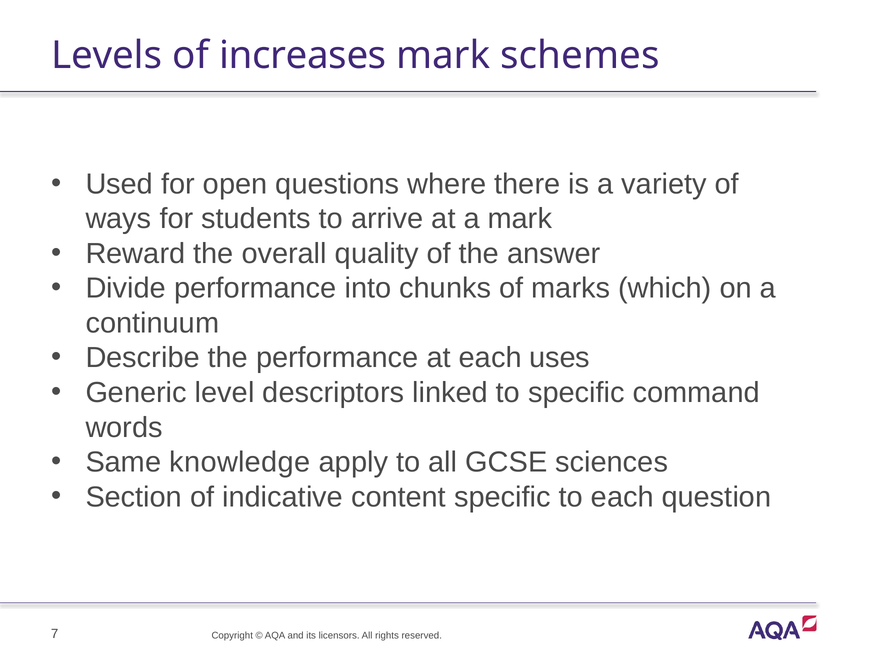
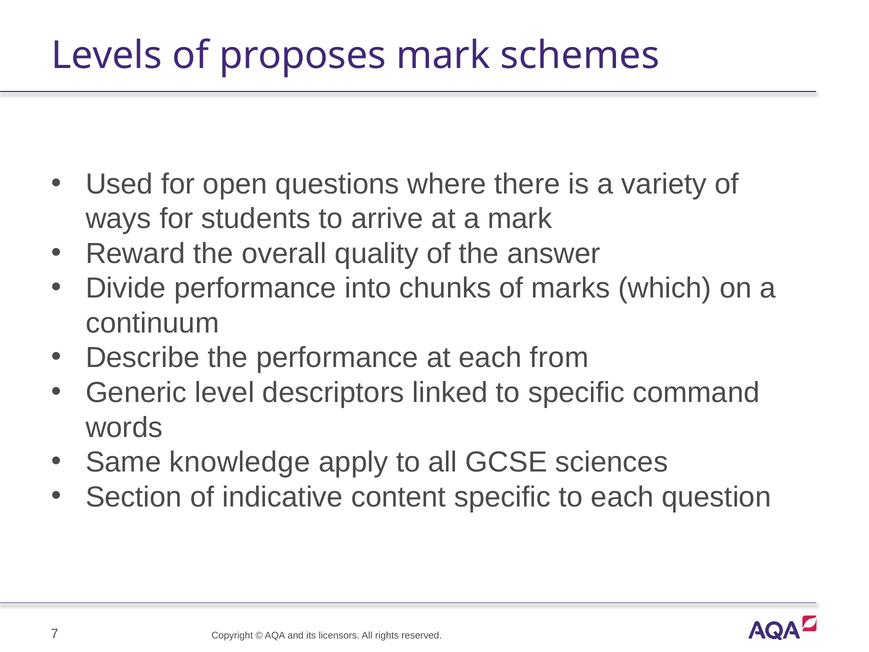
increases: increases -> proposes
uses: uses -> from
